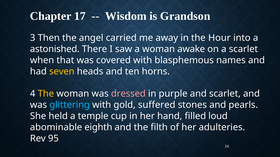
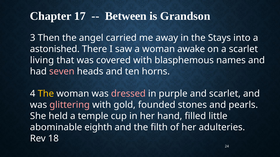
Wisdom: Wisdom -> Between
Hour: Hour -> Stays
when: when -> living
seven colour: yellow -> pink
glittering colour: light blue -> pink
suffered: suffered -> founded
loud: loud -> little
95: 95 -> 18
